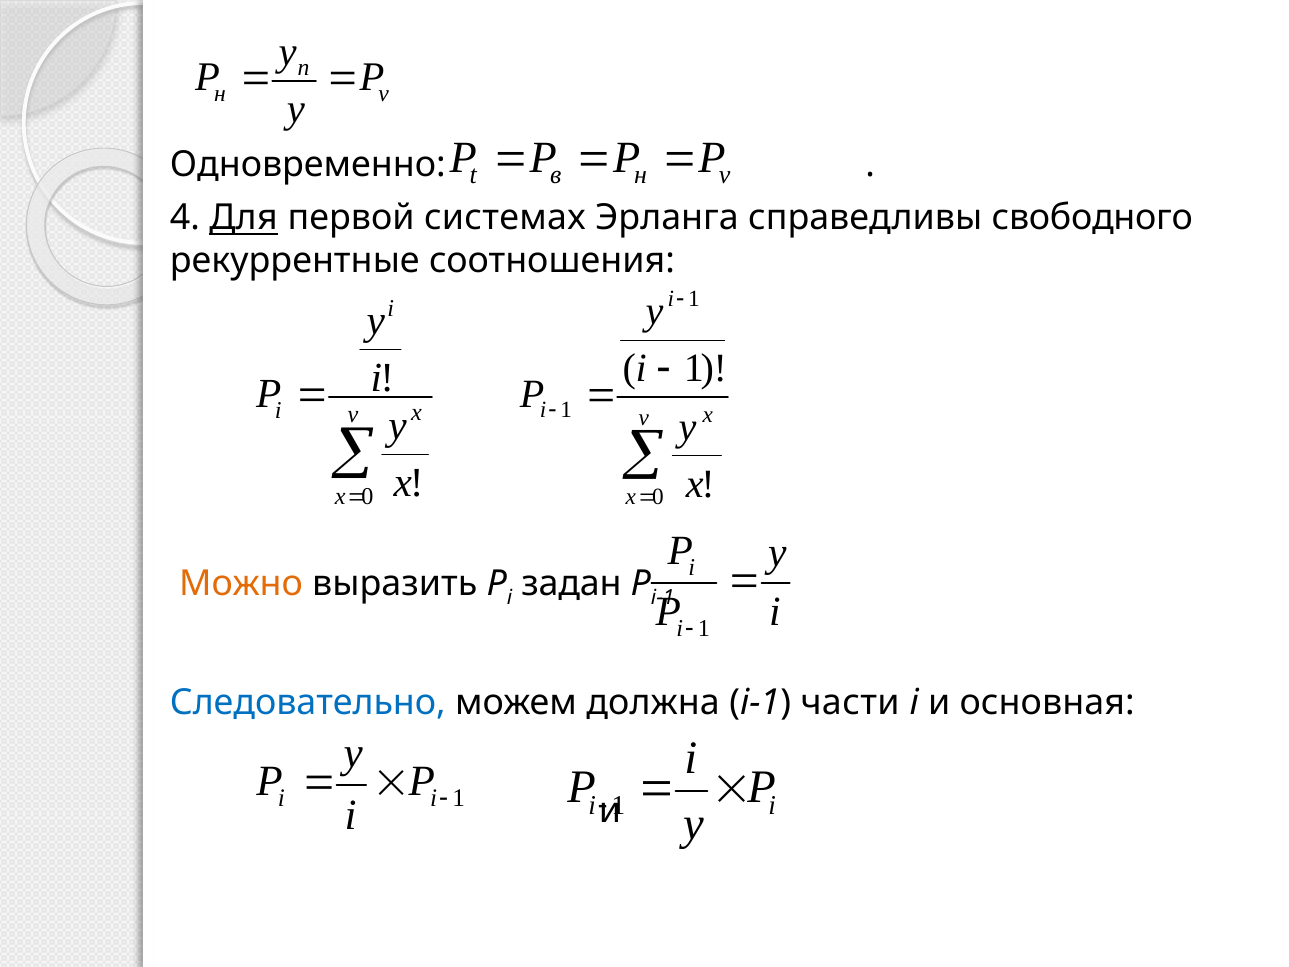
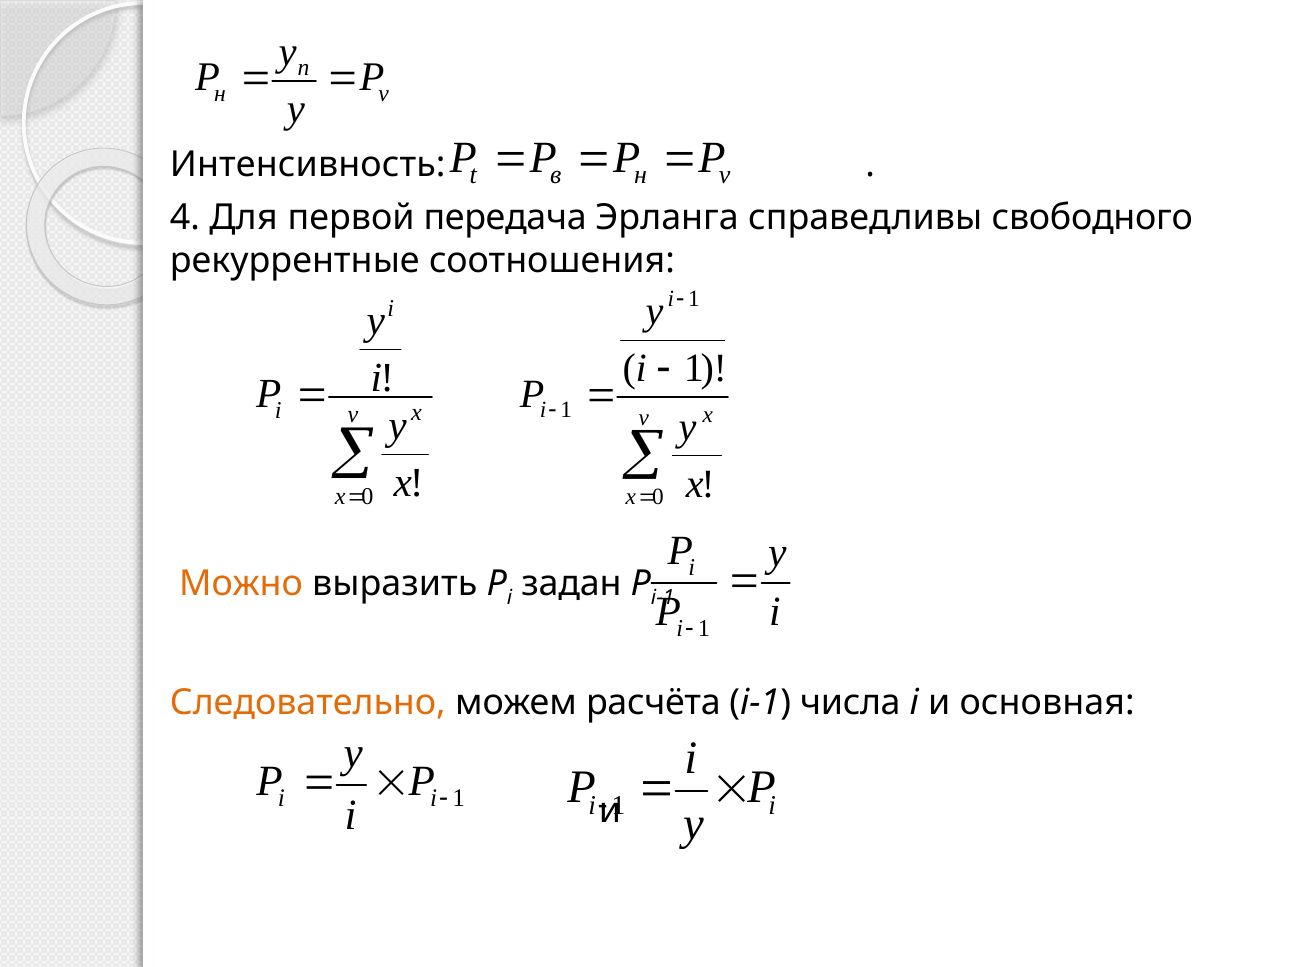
Одновременно: Одновременно -> Интенсивность
Для underline: present -> none
системах: системах -> передача
Следовательно colour: blue -> orange
должна: должна -> расчёта
части: части -> числа
